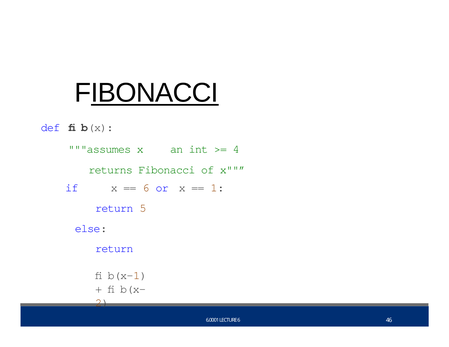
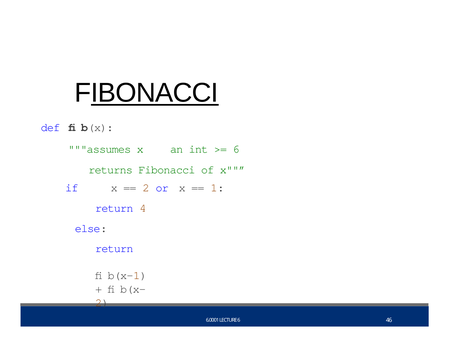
4 at (236, 149): 4 -> 6
6 at (146, 188): 6 -> 2
5: 5 -> 4
